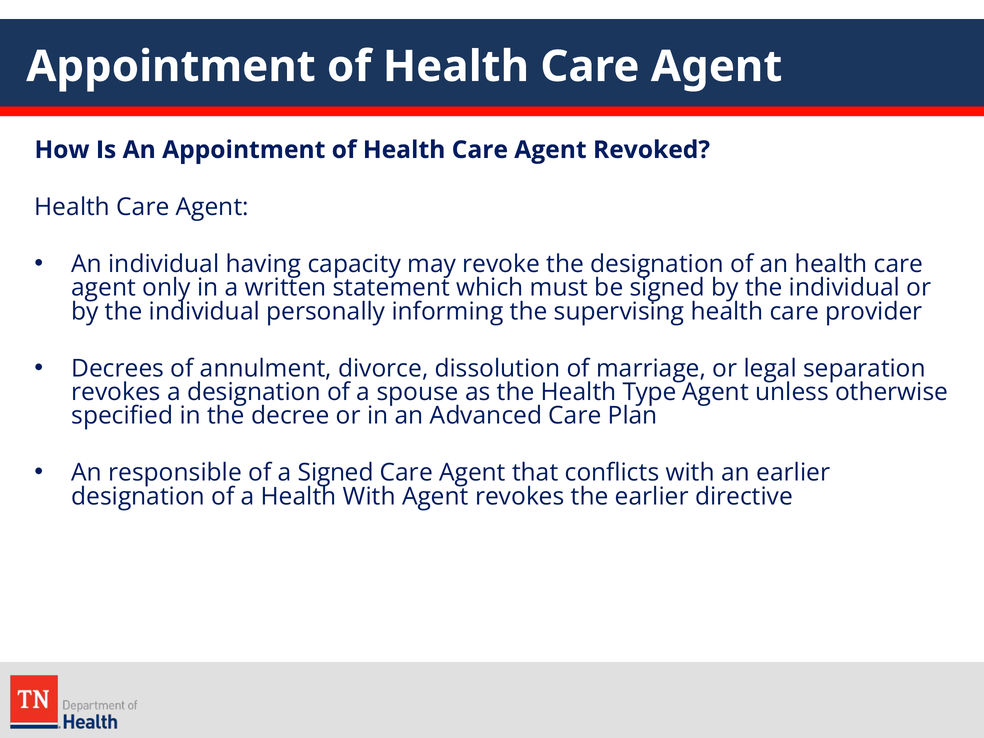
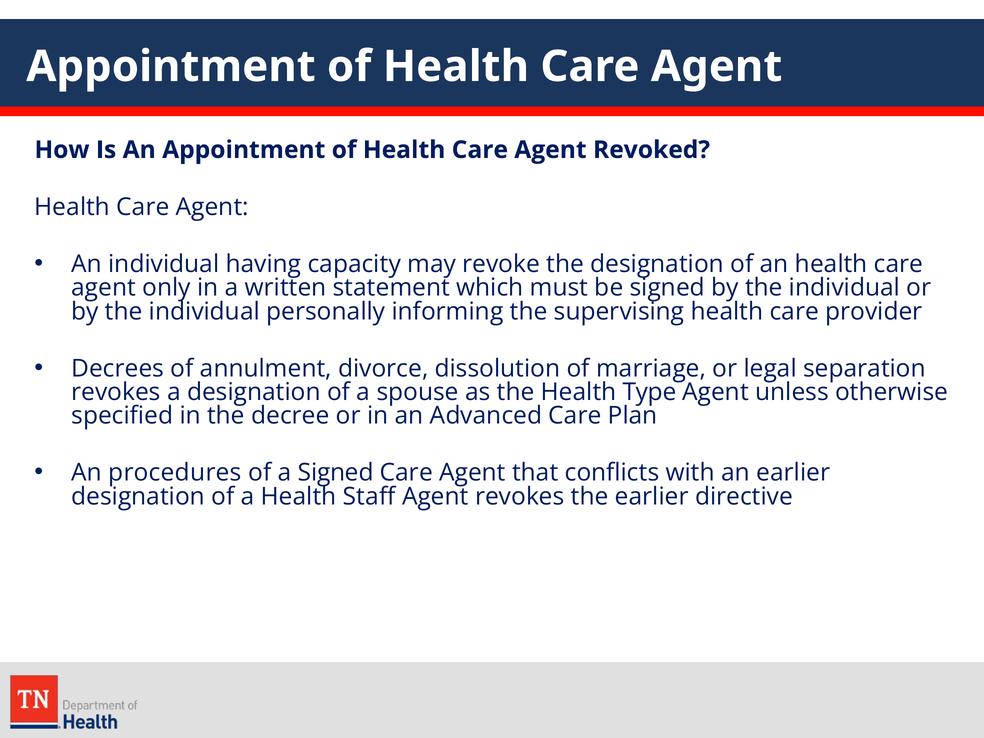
responsible: responsible -> procedures
Health With: With -> Staff
